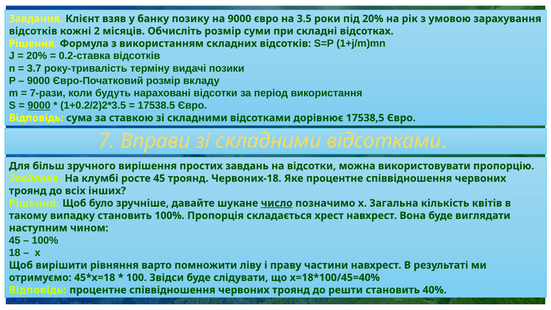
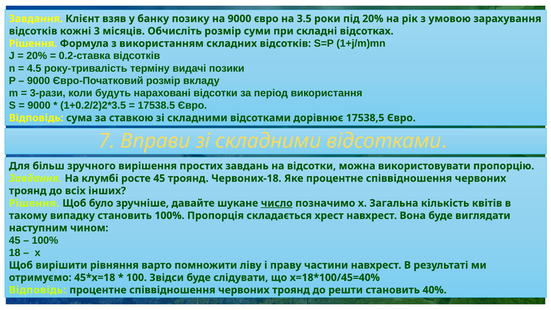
2: 2 -> 3
3.7: 3.7 -> 4.5
7-рази: 7-рази -> 3-рази
9000 at (39, 105) underline: present -> none
